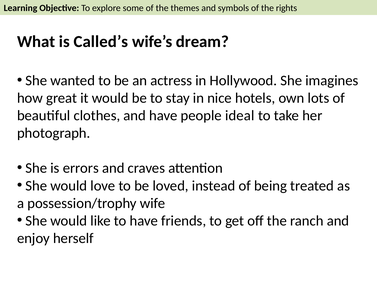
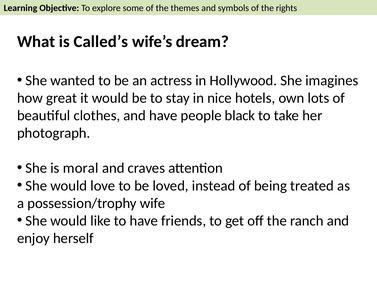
ideal: ideal -> black
errors: errors -> moral
